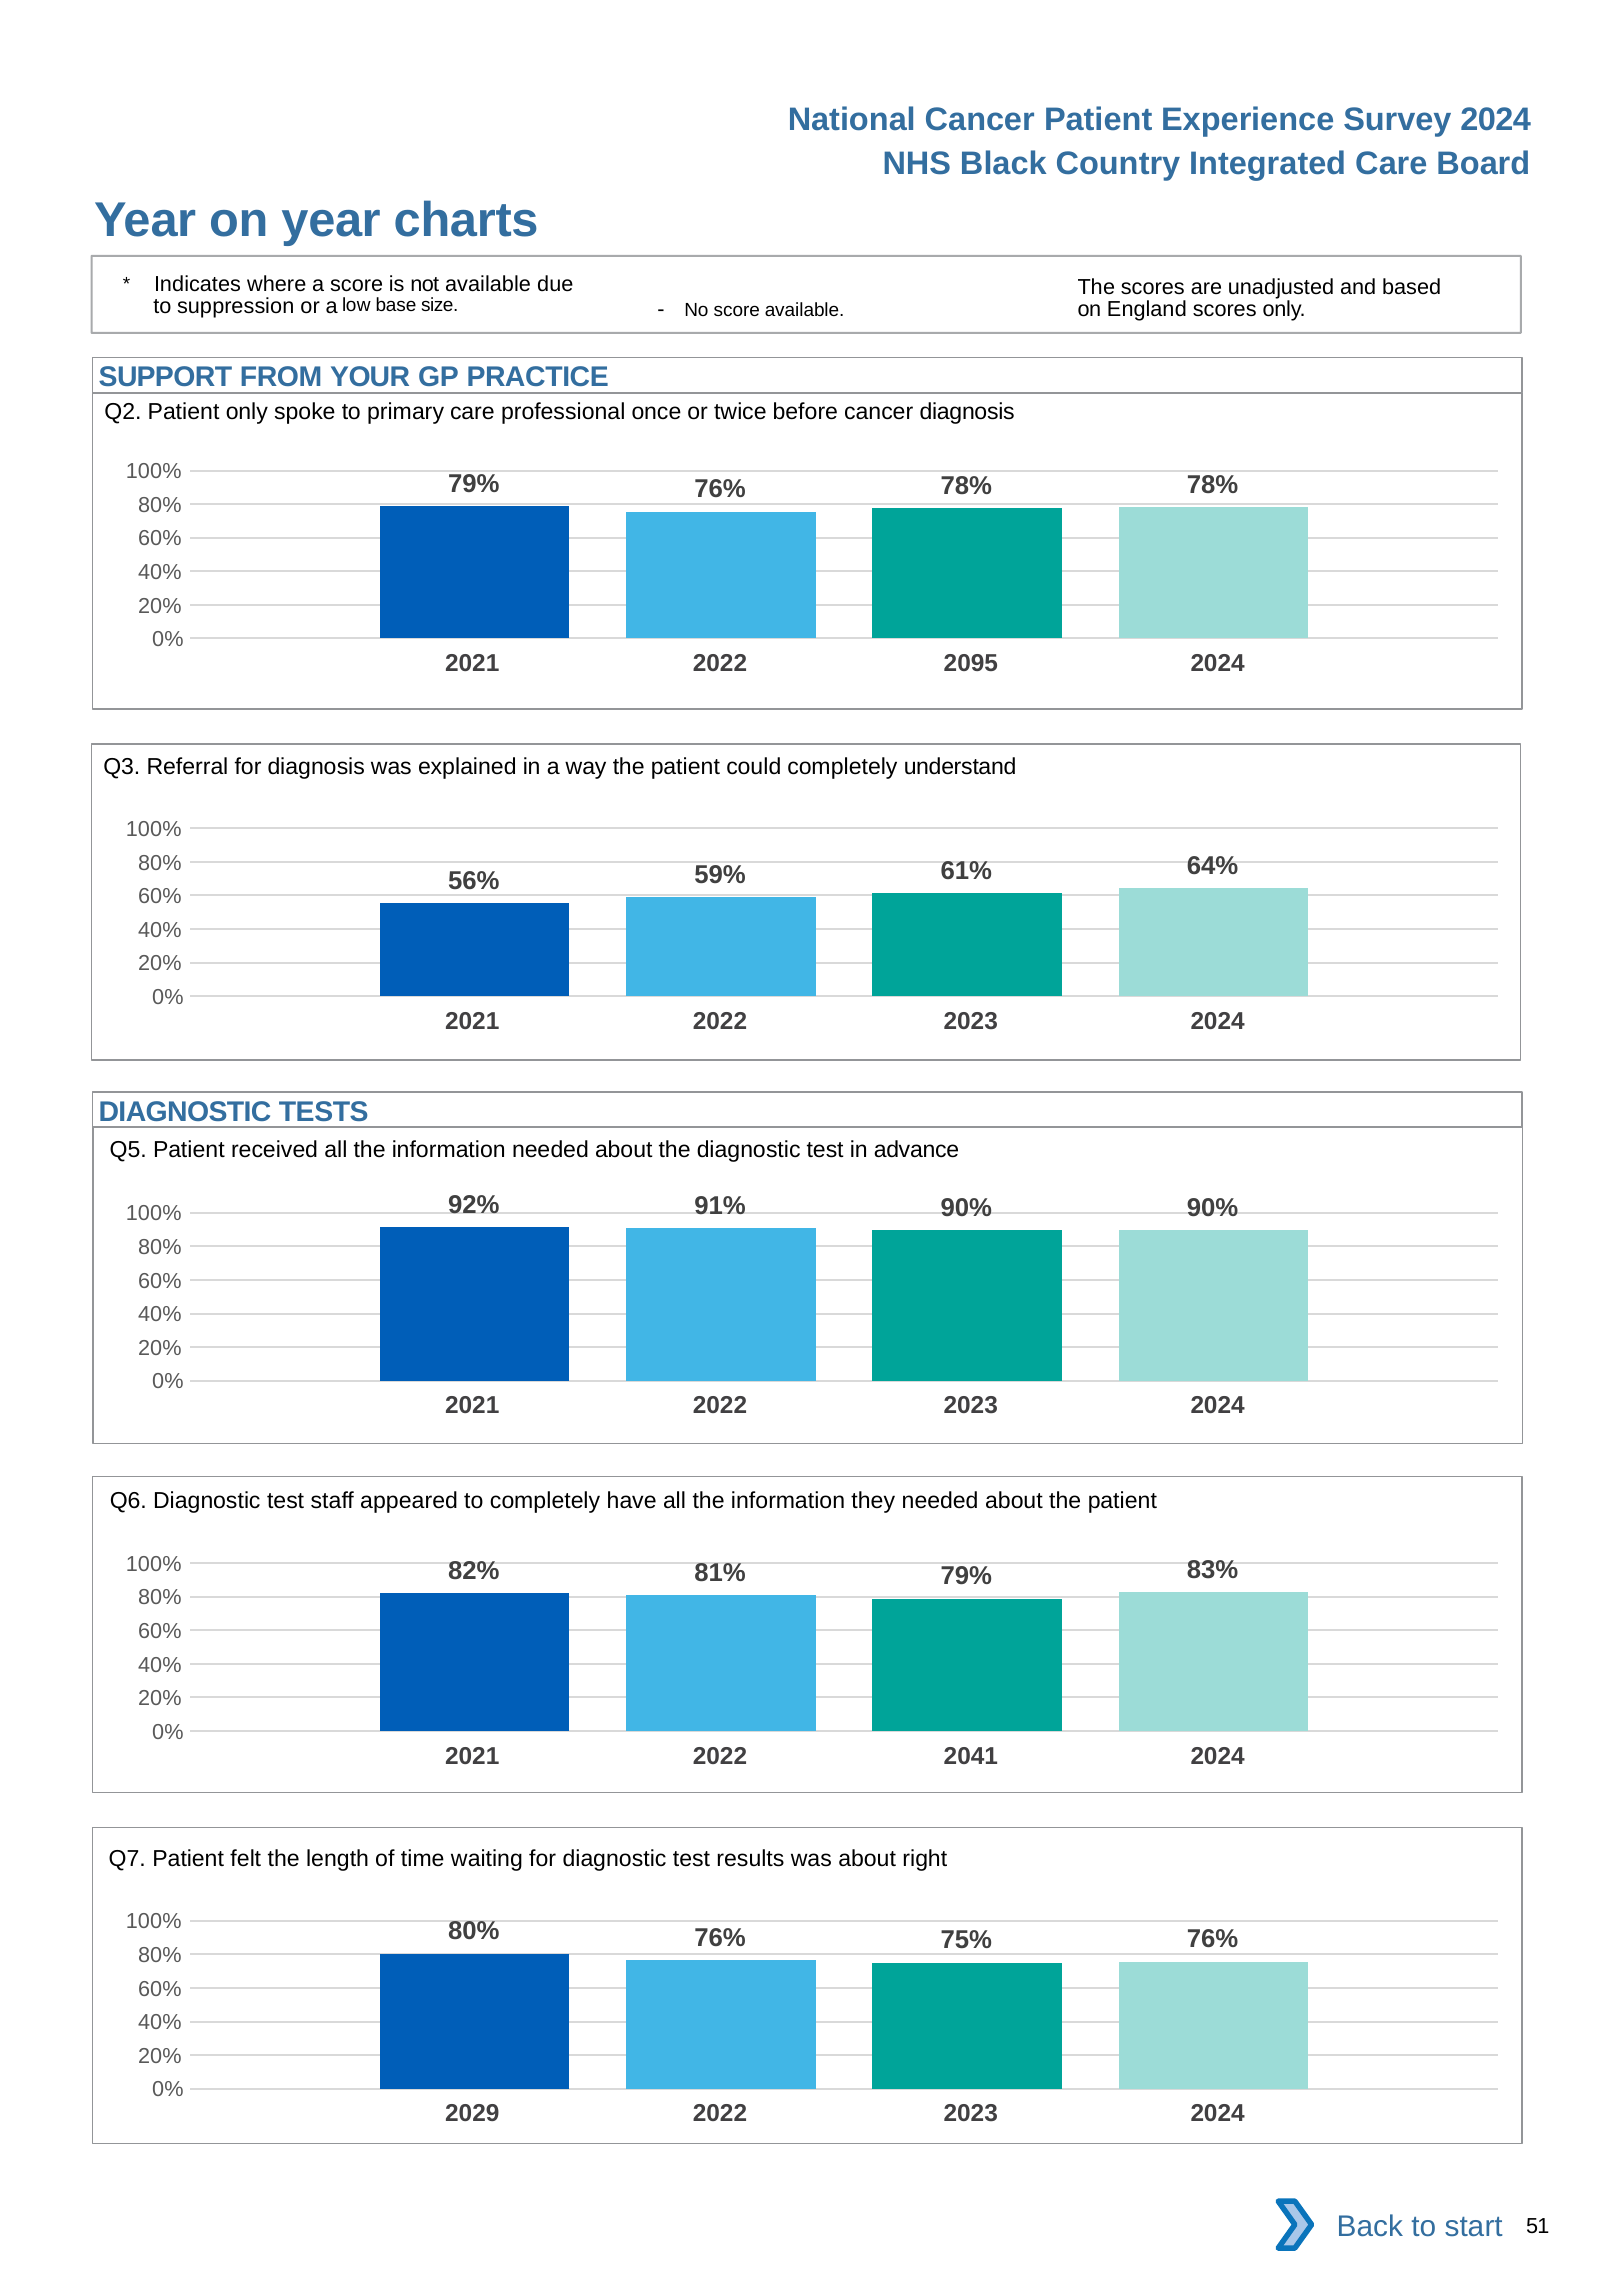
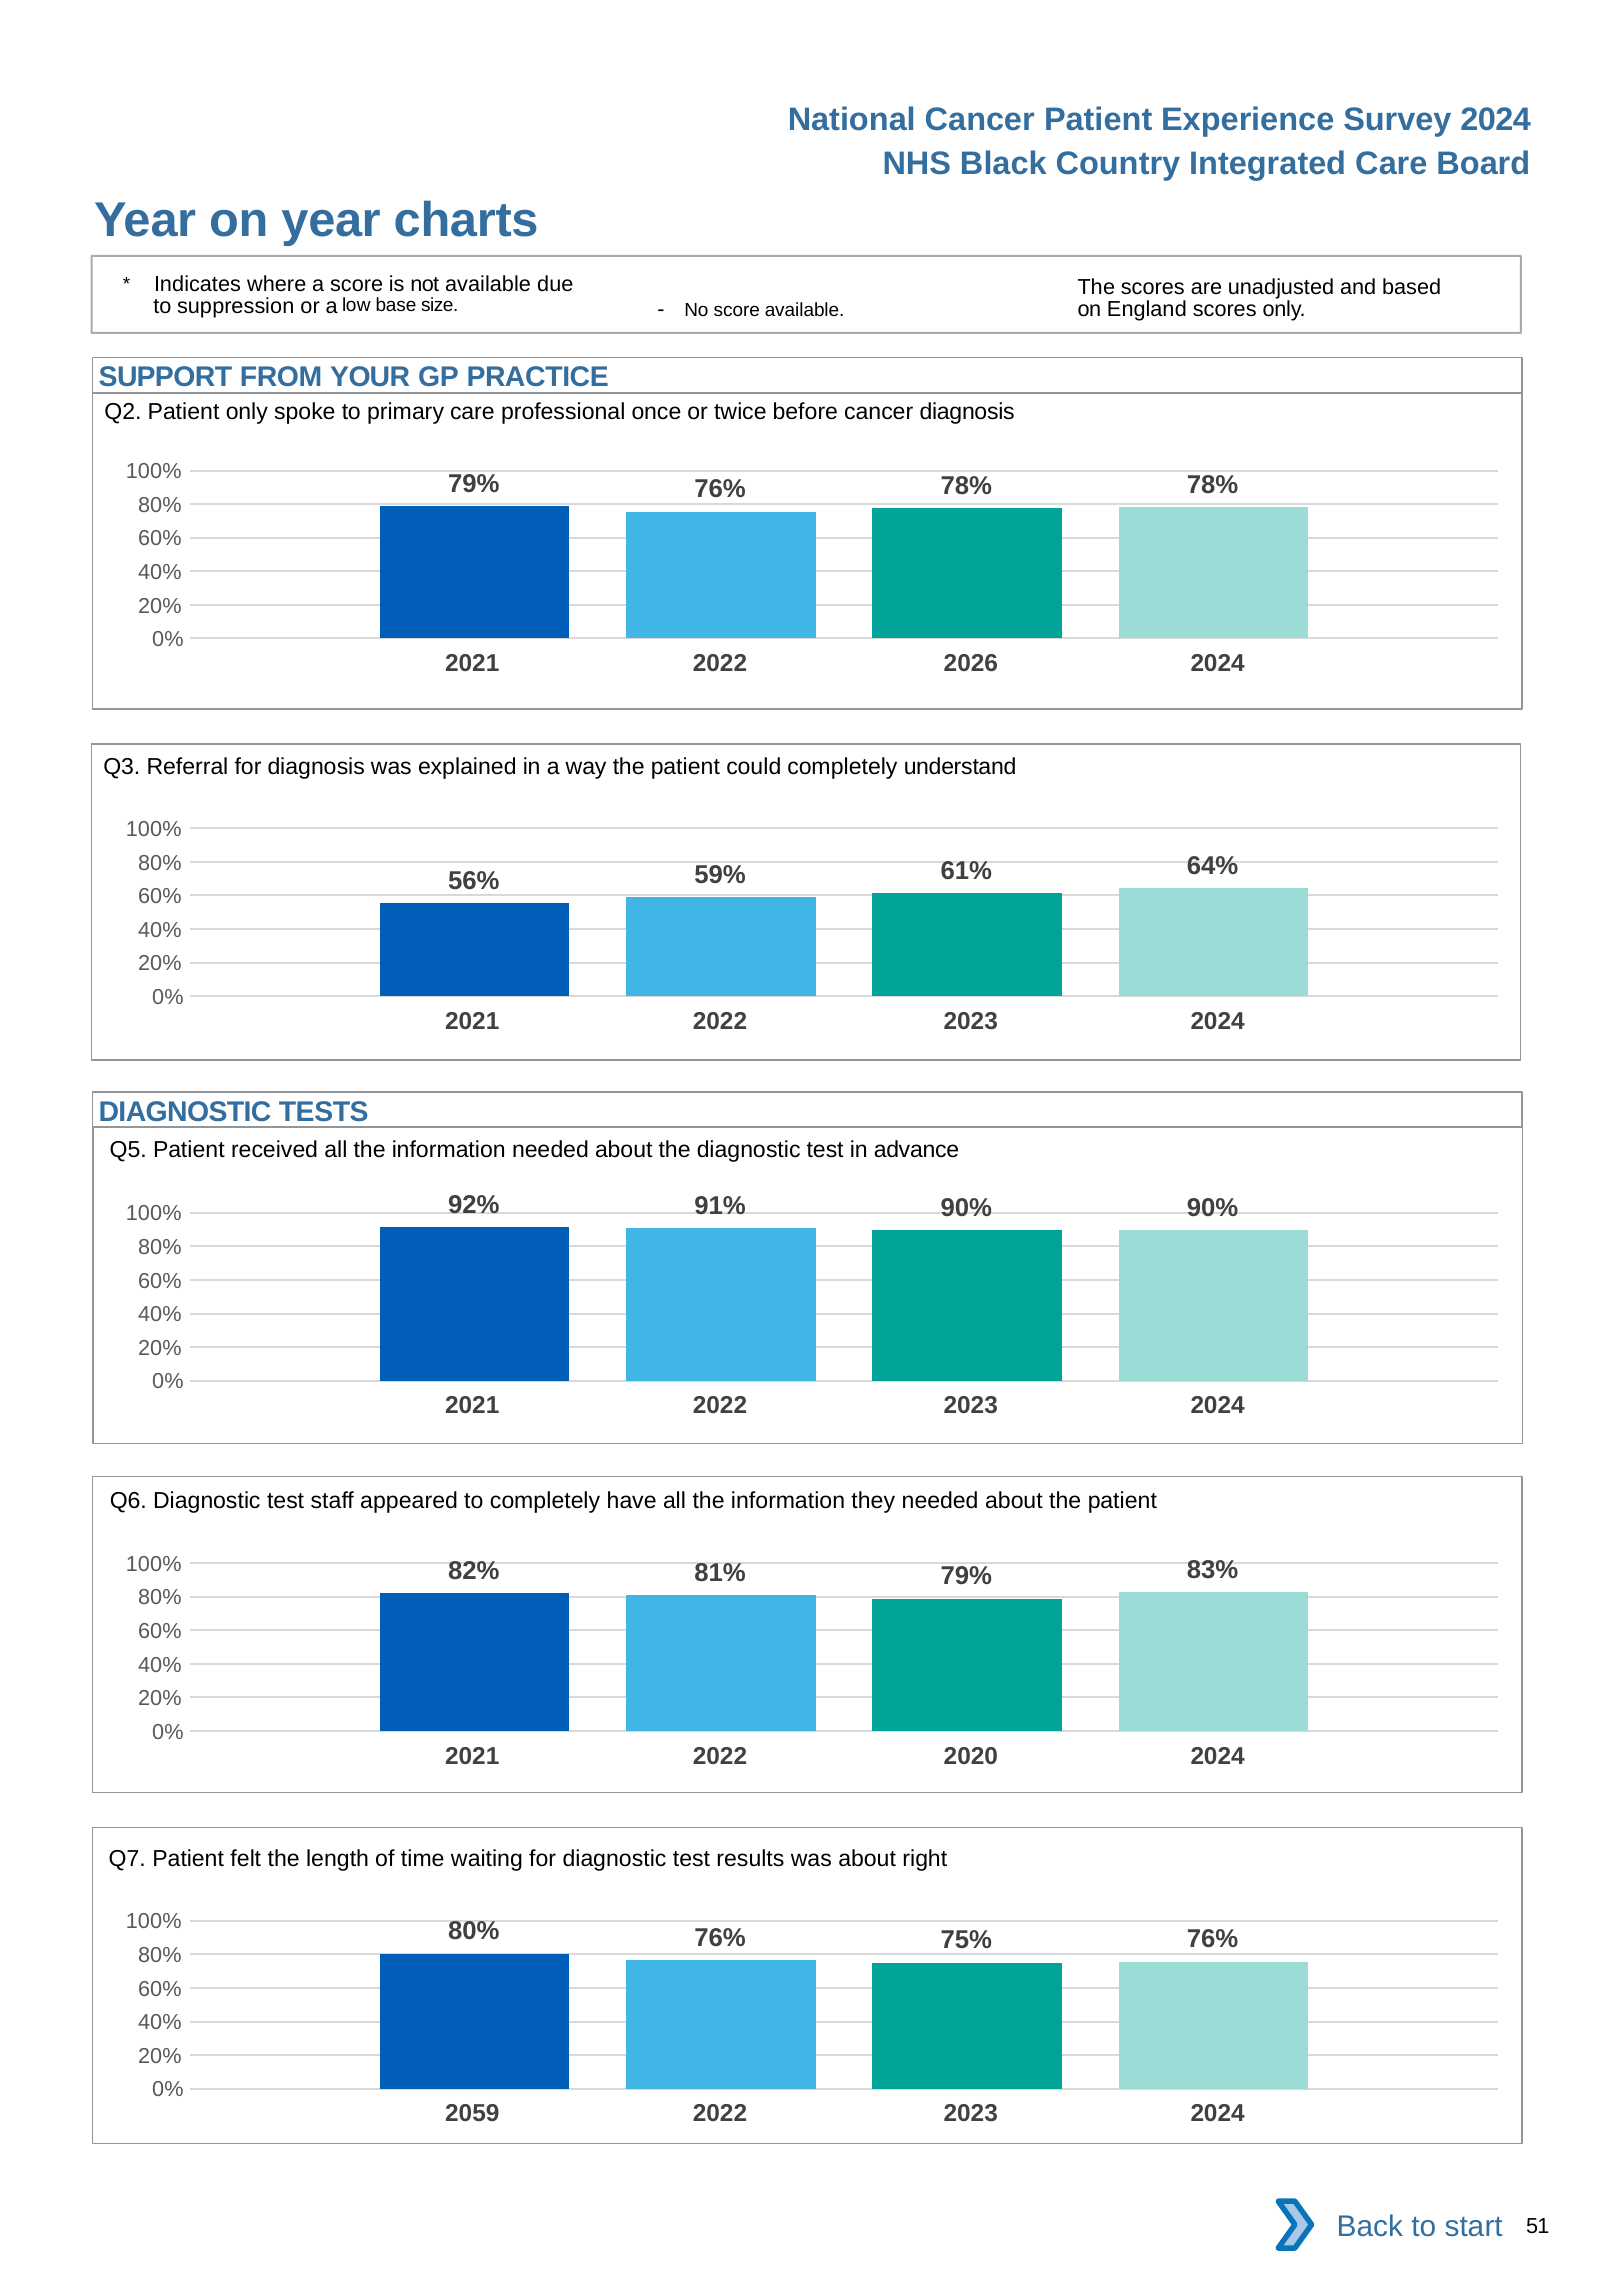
2095: 2095 -> 2026
2041: 2041 -> 2020
2029: 2029 -> 2059
